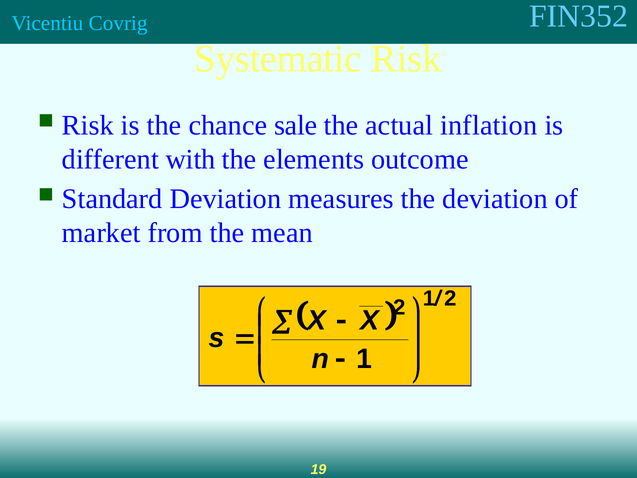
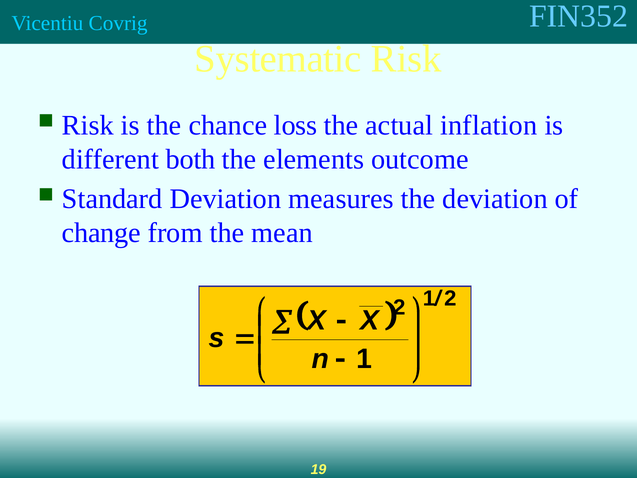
sale: sale -> loss
with: with -> both
market: market -> change
